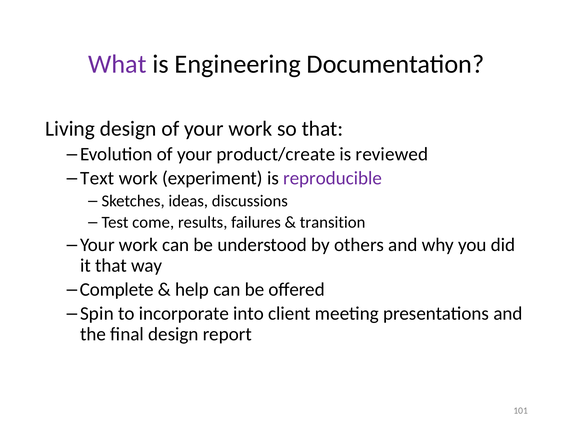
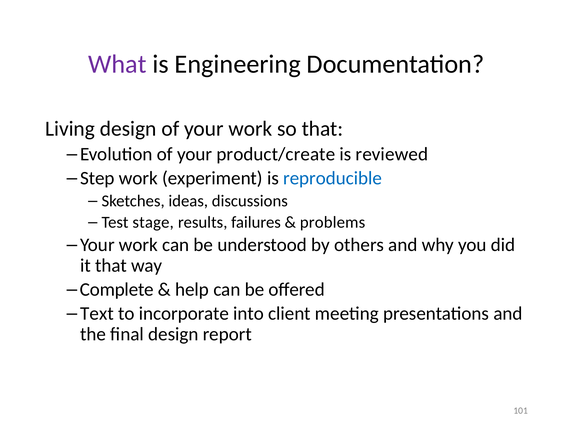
Text: Text -> Step
reproducible colour: purple -> blue
come: come -> stage
transition: transition -> problems
Spin: Spin -> Text
